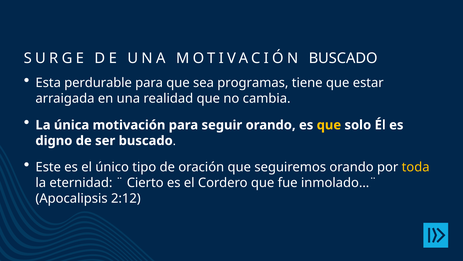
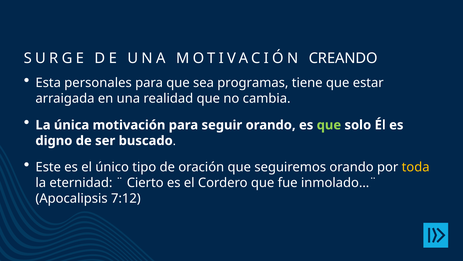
MOTIVACIÓN BUSCADO: BUSCADO -> CREANDO
perdurable: perdurable -> personales
que at (329, 125) colour: yellow -> light green
2:12: 2:12 -> 7:12
